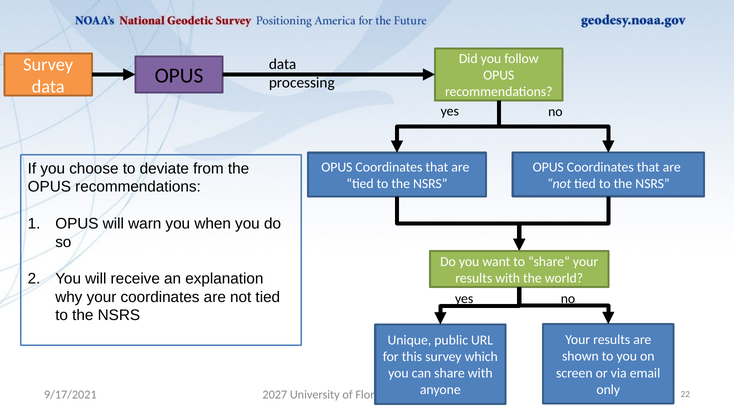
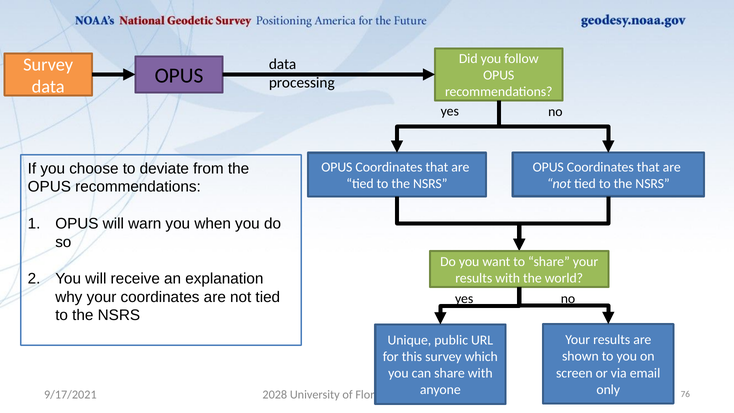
2027: 2027 -> 2028
22: 22 -> 76
